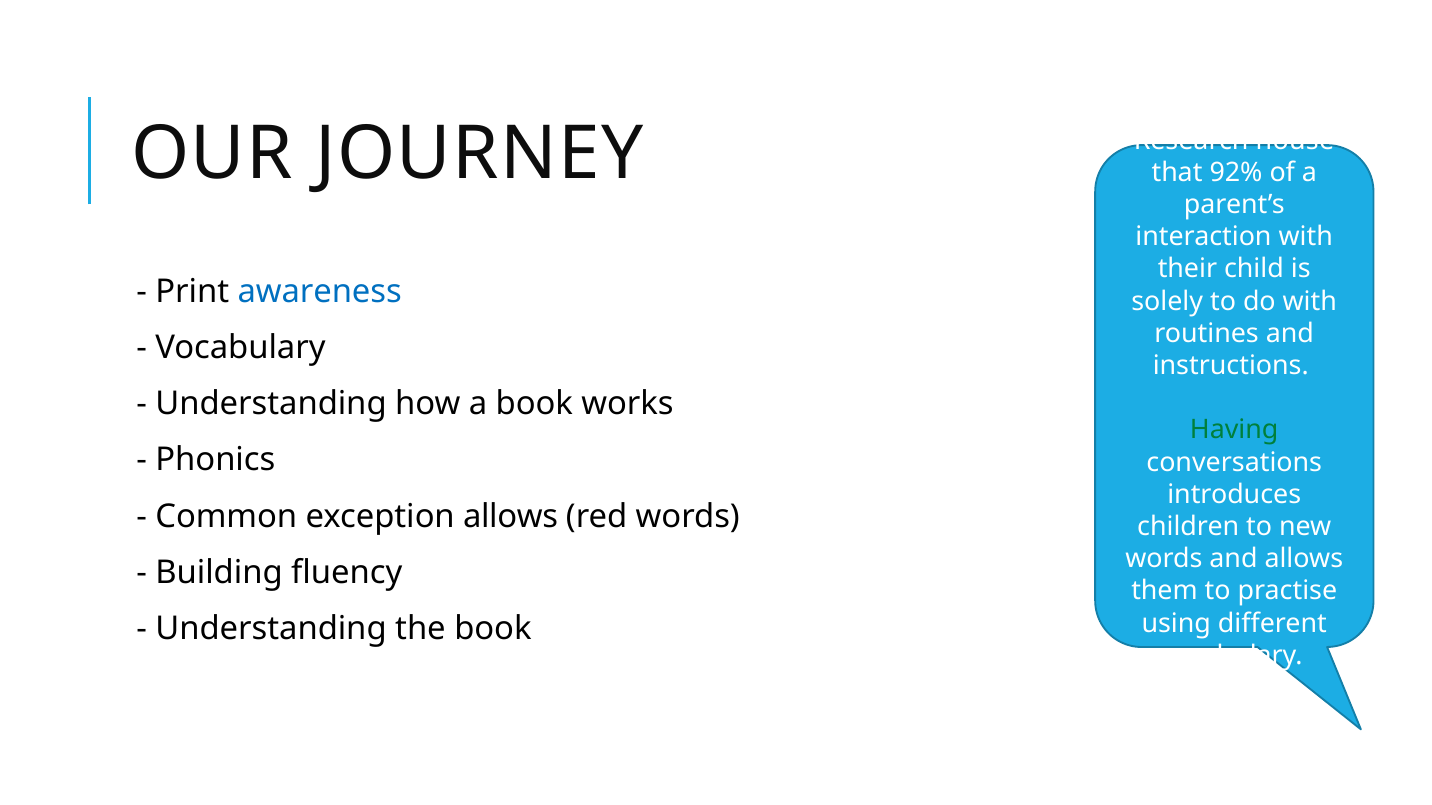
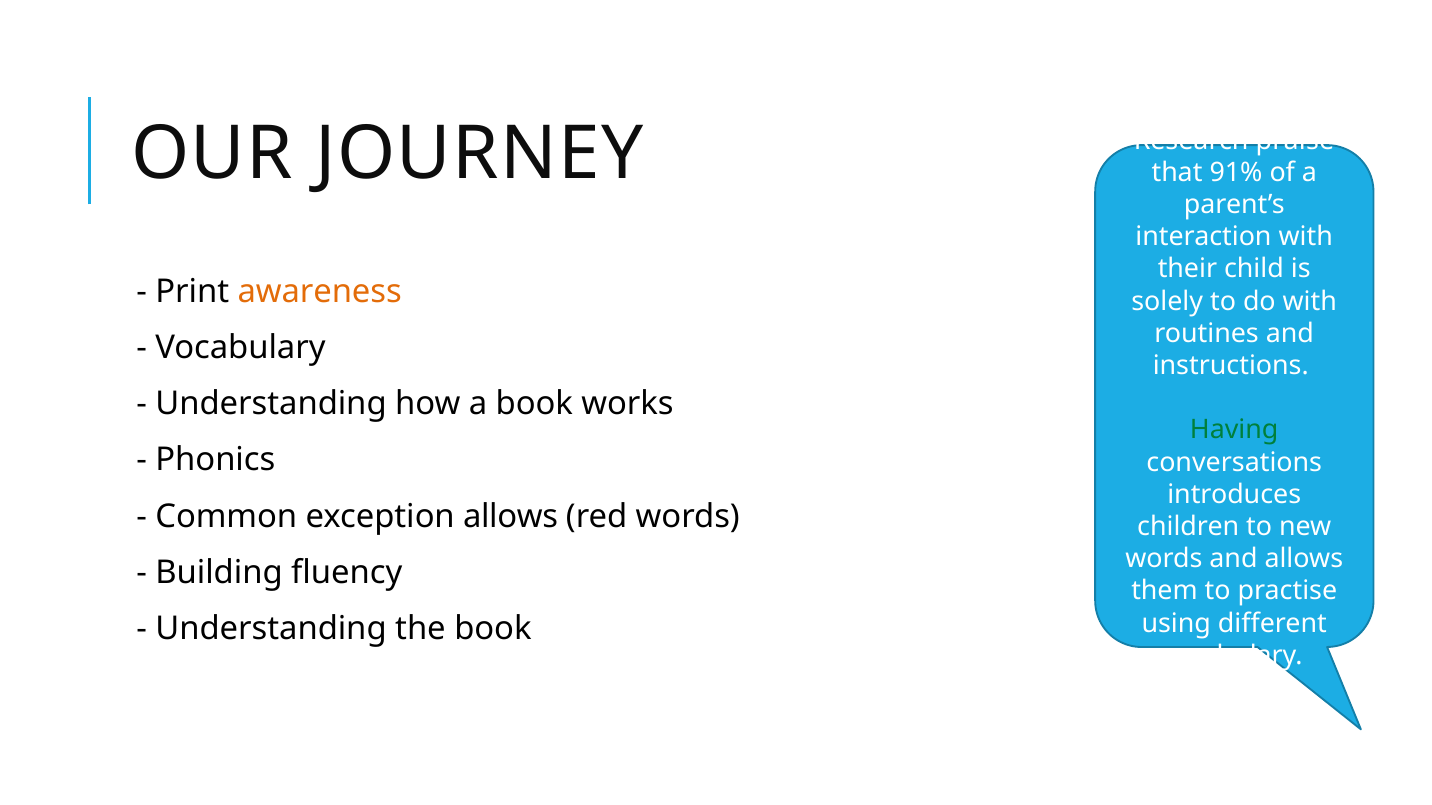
house: house -> praise
92%: 92% -> 91%
awareness colour: blue -> orange
